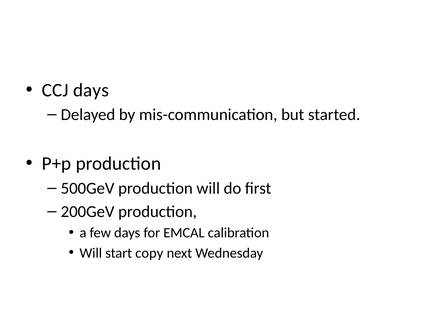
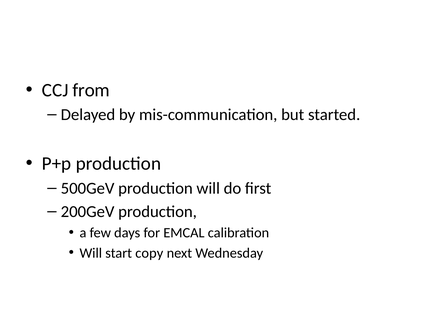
CCJ days: days -> from
